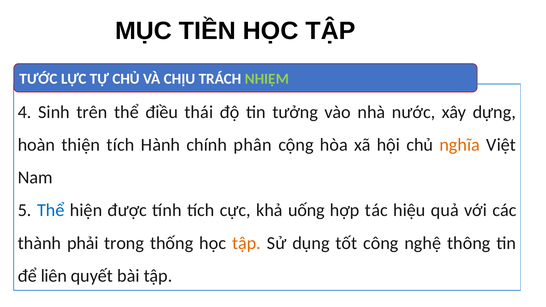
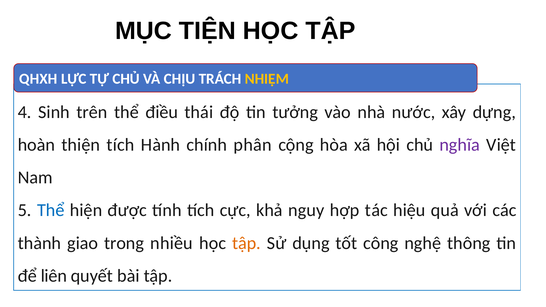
TIỀN: TIỀN -> TIỆN
TƯỚC: TƯỚC -> QHXH
NHIỆM colour: light green -> yellow
nghĩa colour: orange -> purple
uống: uống -> nguy
phải: phải -> giao
thống: thống -> nhiều
